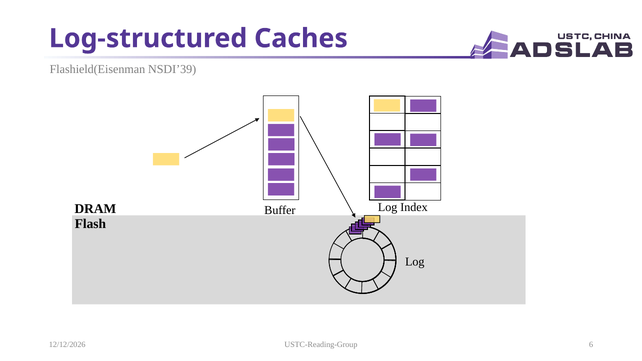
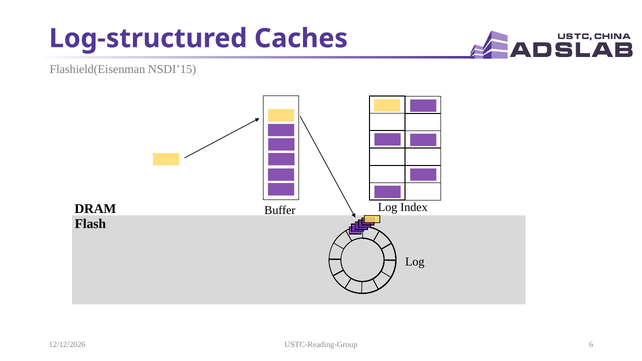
NSDI’39: NSDI’39 -> NSDI’15
